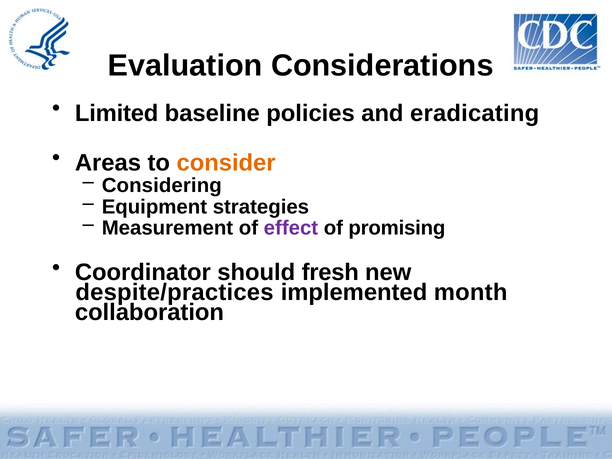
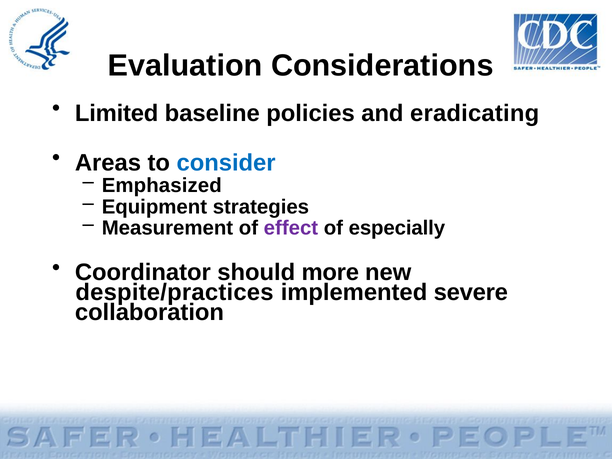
consider colour: orange -> blue
Considering: Considering -> Emphasized
promising: promising -> especially
fresh: fresh -> more
month: month -> severe
